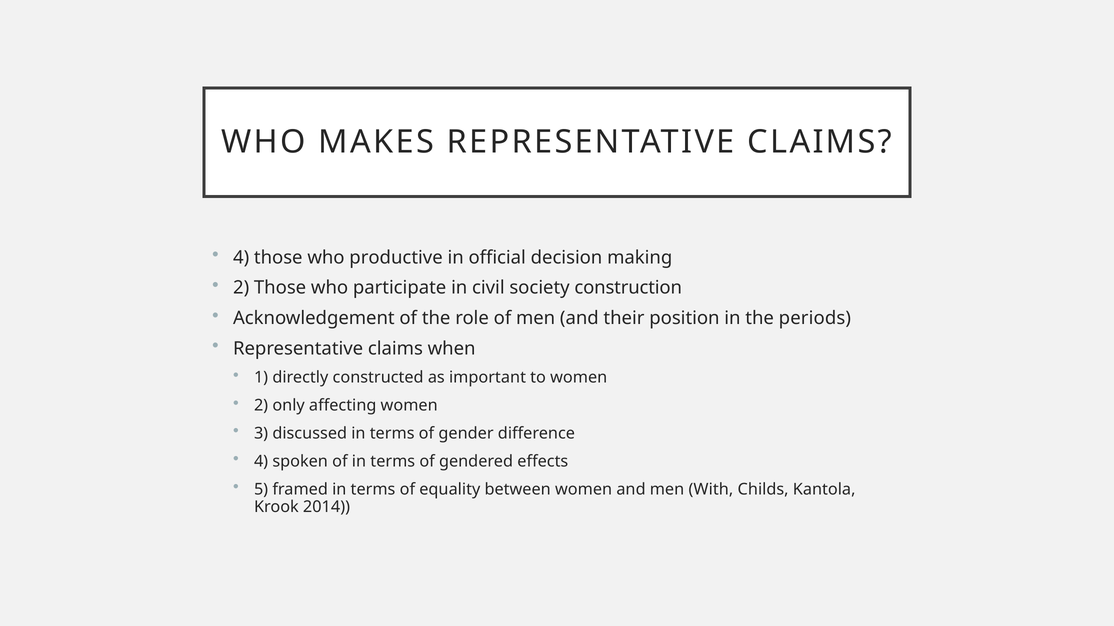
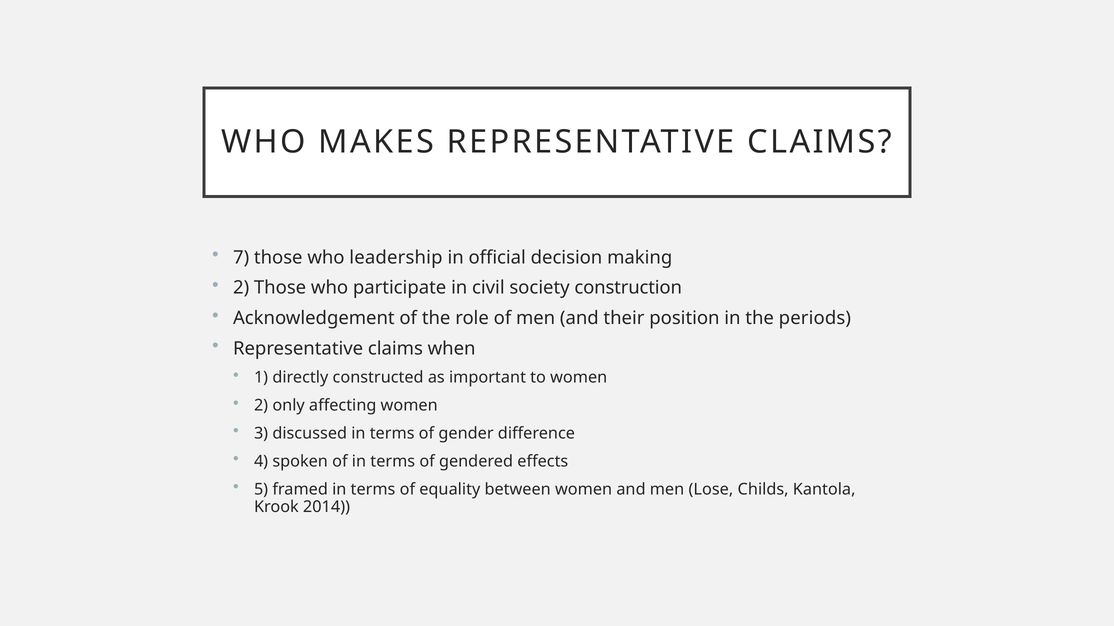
4 at (241, 258): 4 -> 7
productive: productive -> leadership
With: With -> Lose
